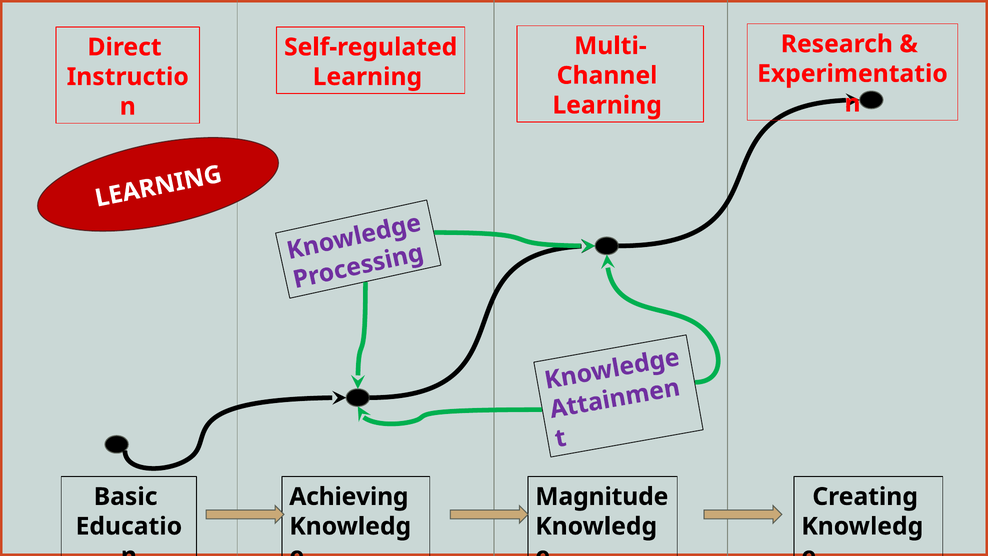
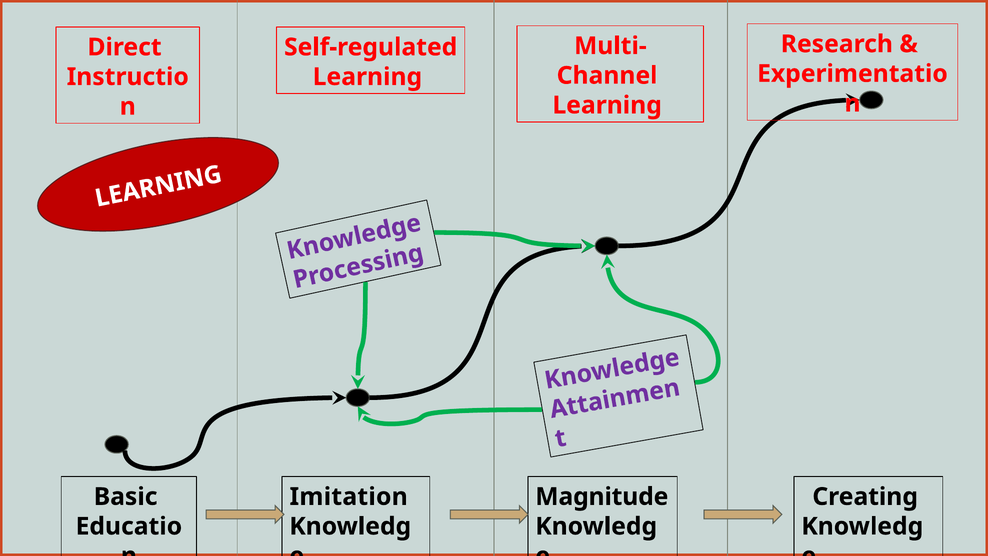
Achieving: Achieving -> Imitation
